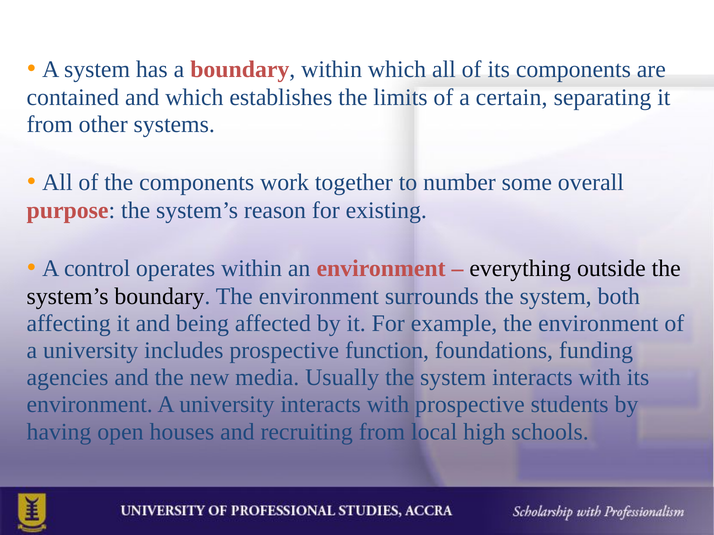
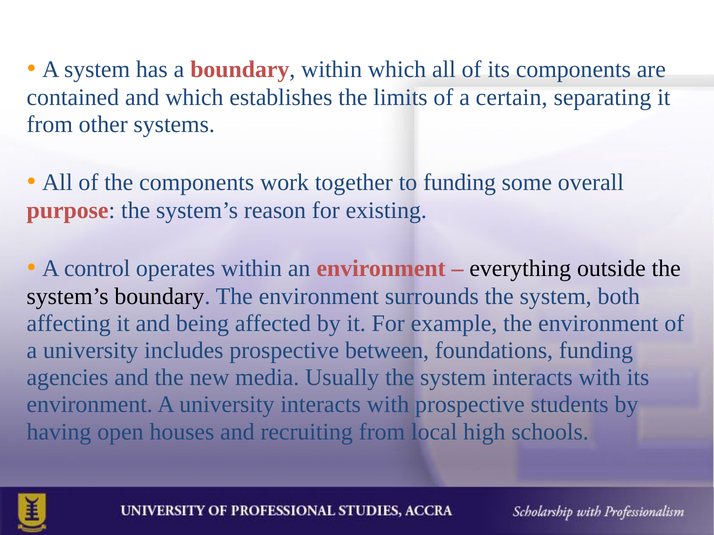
to number: number -> funding
function: function -> between
